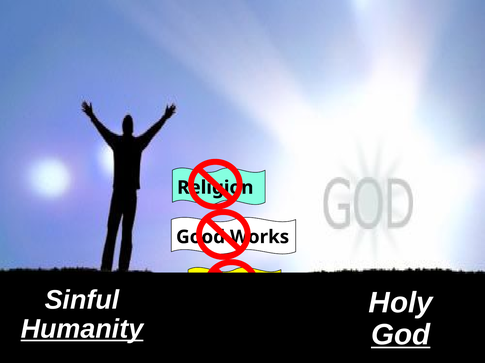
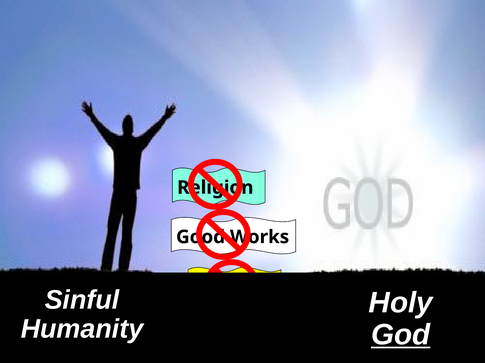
Humanity underline: present -> none
